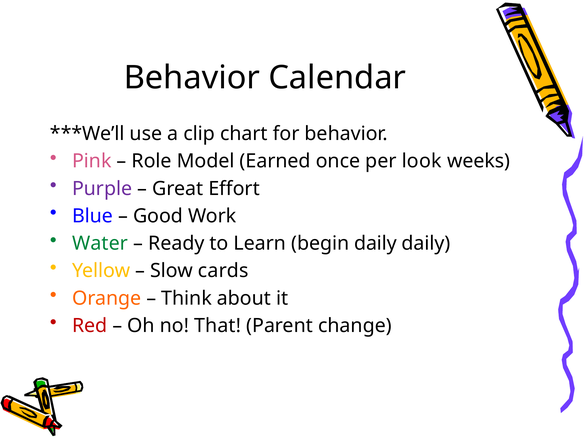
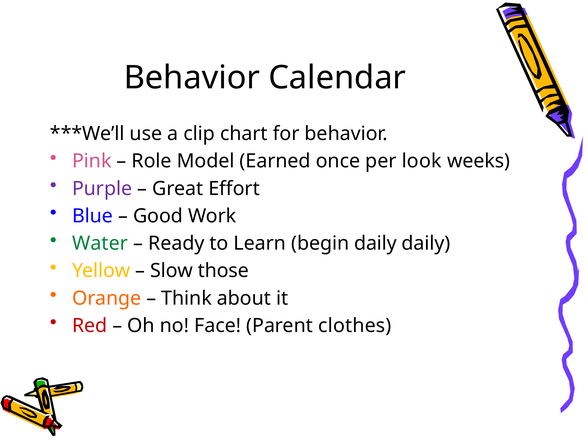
cards: cards -> those
That: That -> Face
change: change -> clothes
